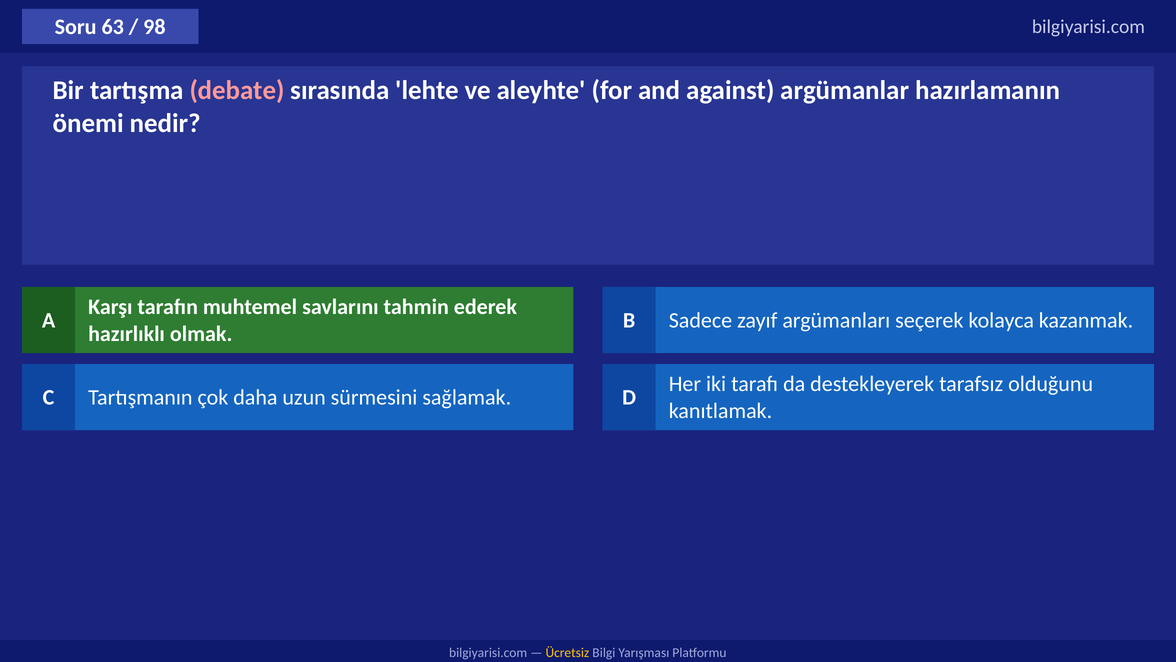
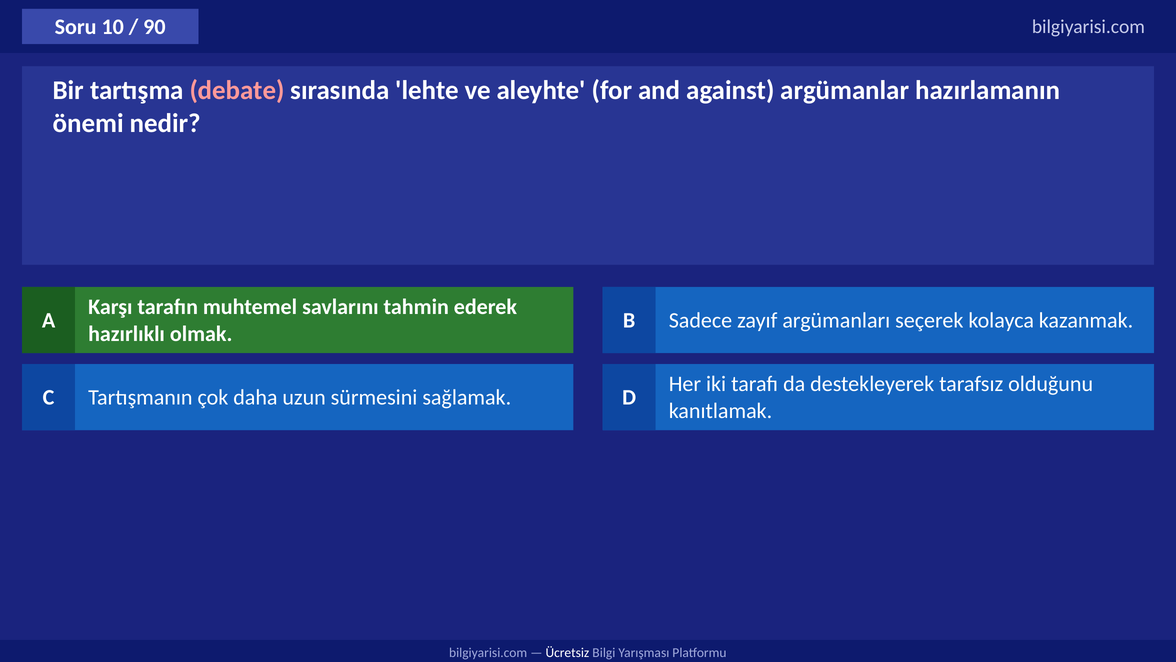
63: 63 -> 10
98: 98 -> 90
Ücretsiz colour: yellow -> white
